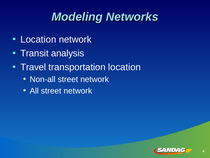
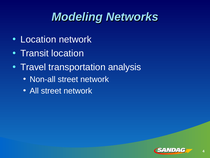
Transit analysis: analysis -> location
transportation location: location -> analysis
